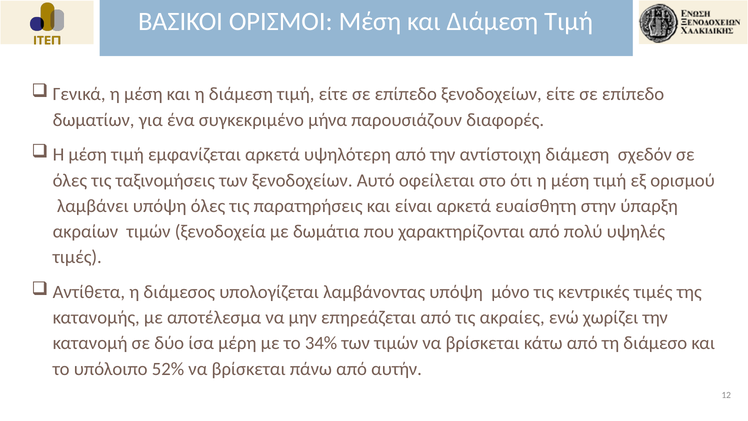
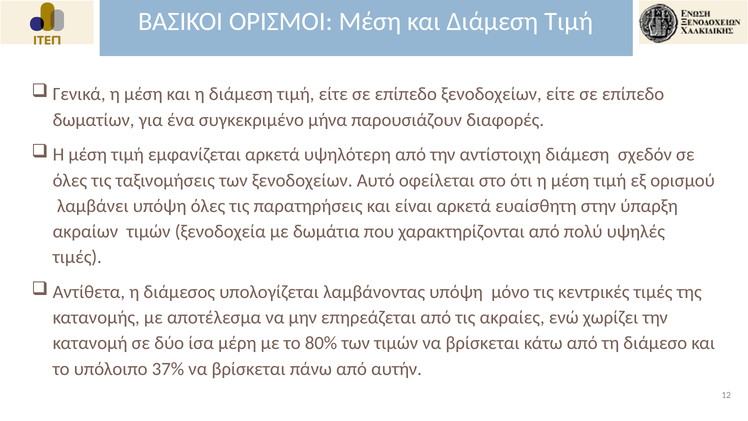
34%: 34% -> 80%
52%: 52% -> 37%
